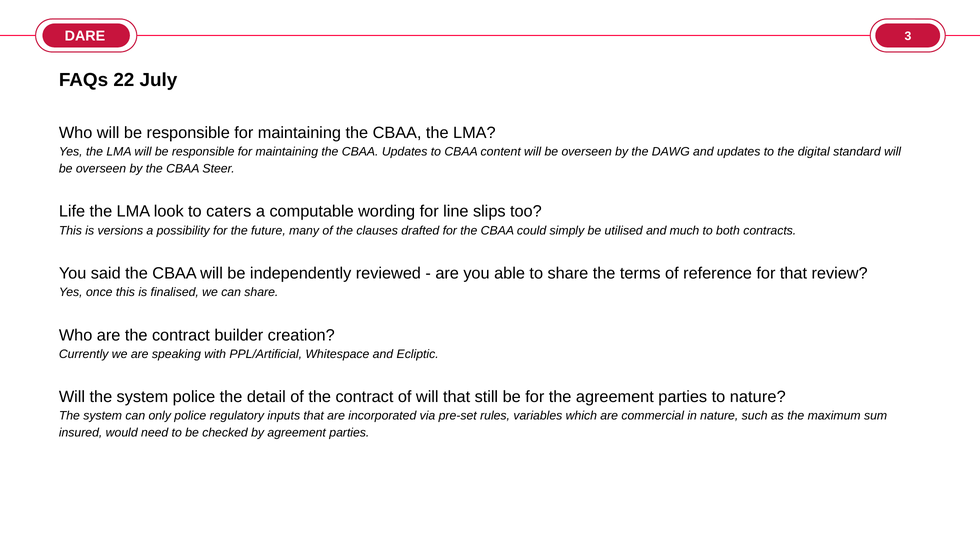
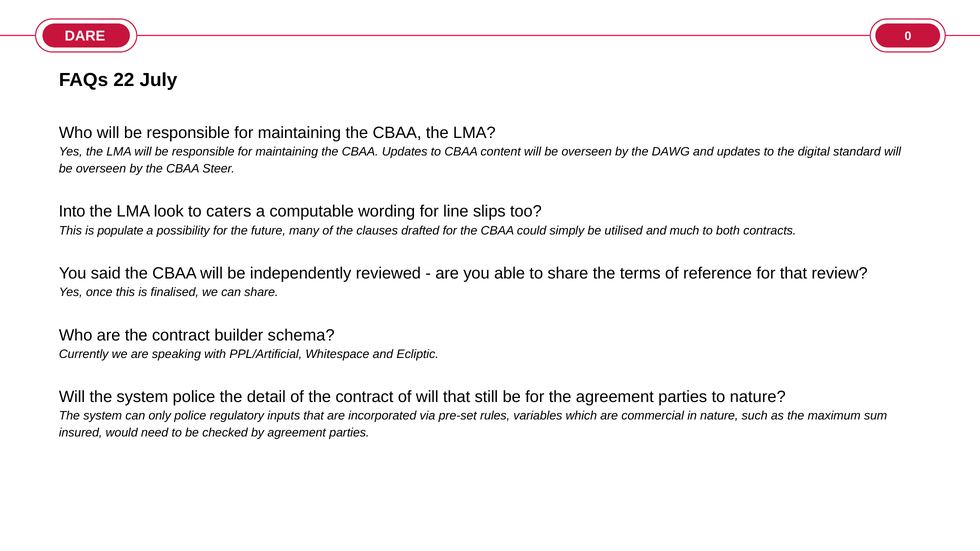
3: 3 -> 0
Life: Life -> Into
versions: versions -> populate
creation: creation -> schema
